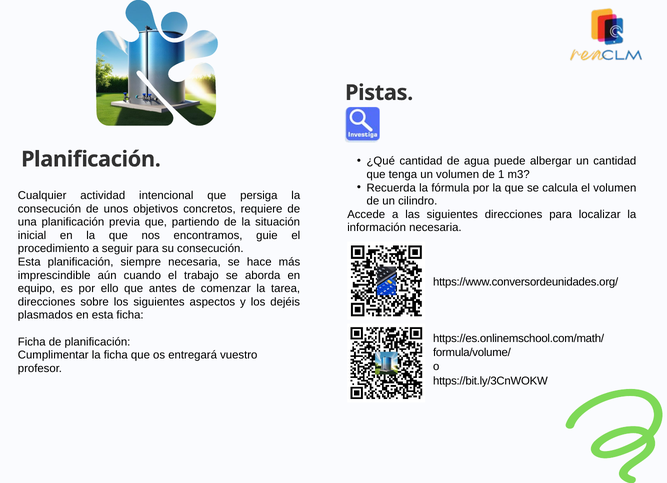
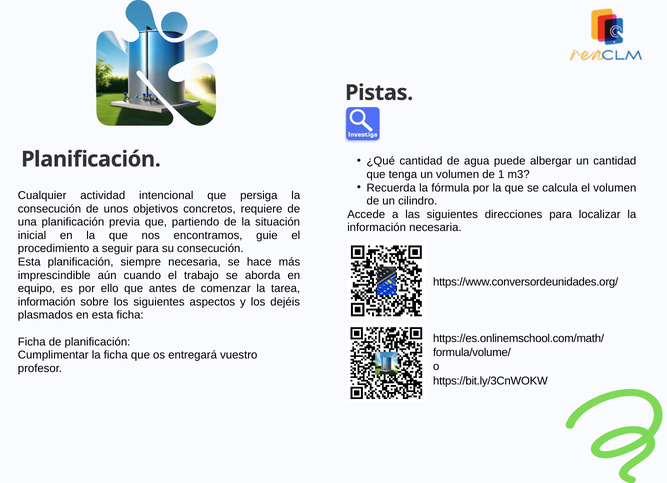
direcciones at (47, 302): direcciones -> información
